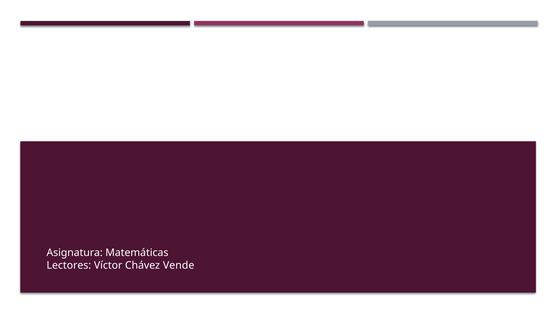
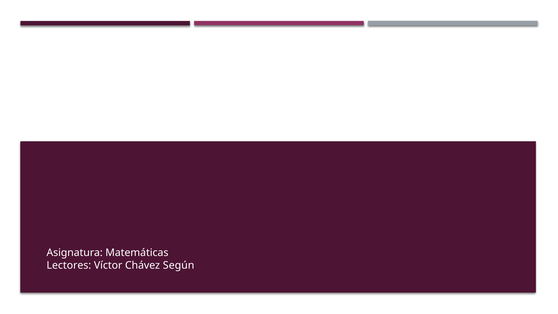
Vende: Vende -> Según
